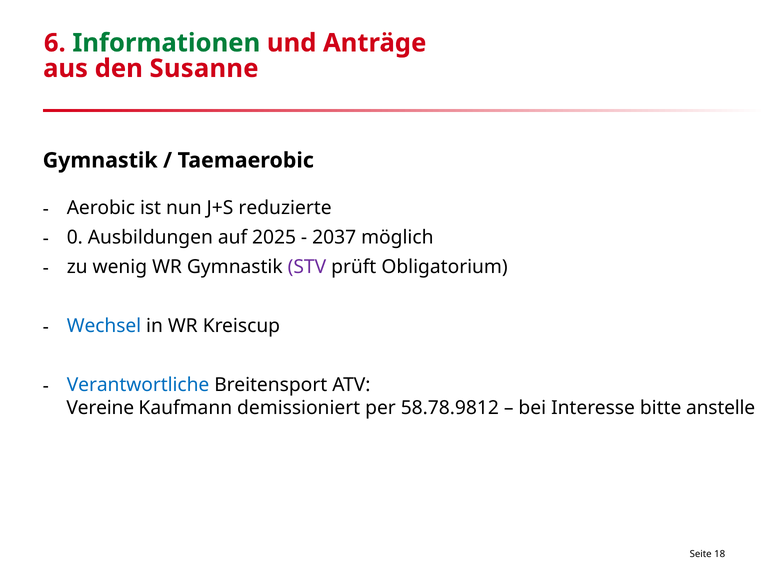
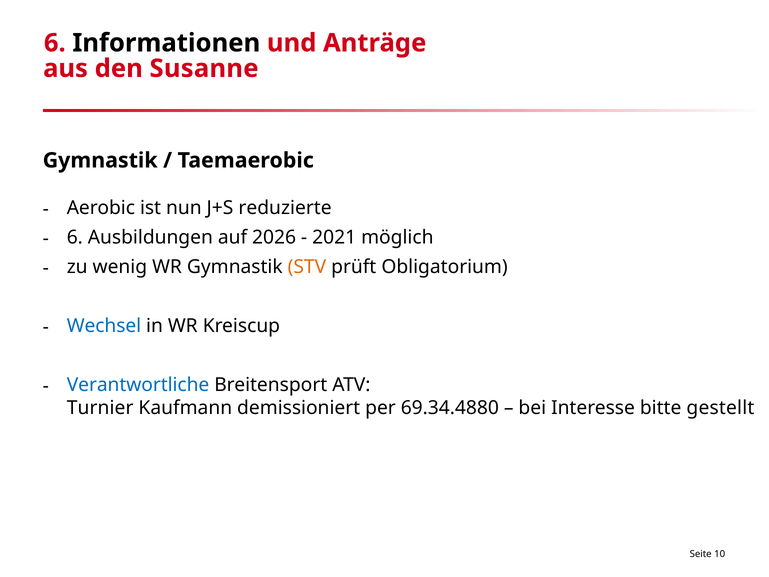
Informationen colour: green -> black
0 at (75, 237): 0 -> 6
2025: 2025 -> 2026
2037: 2037 -> 2021
STV colour: purple -> orange
Vereine: Vereine -> Turnier
58.78.9812: 58.78.9812 -> 69.34.4880
anstelle: anstelle -> gestellt
18: 18 -> 10
